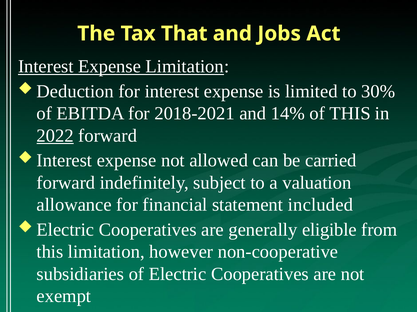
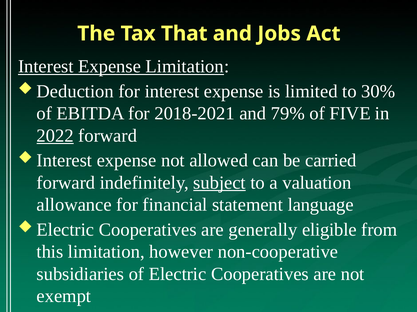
14%: 14% -> 79%
of THIS: THIS -> FIVE
subject underline: none -> present
included: included -> language
